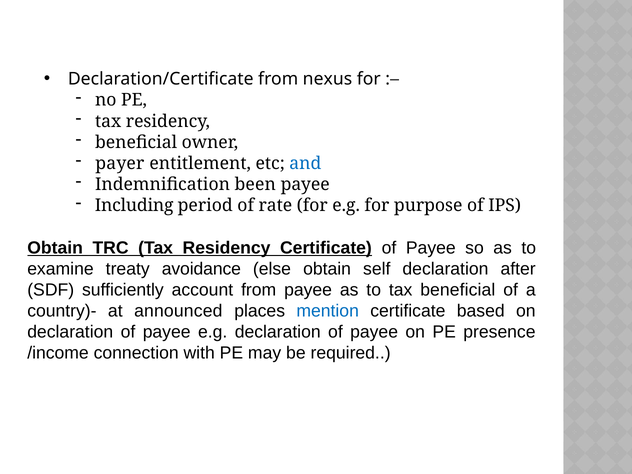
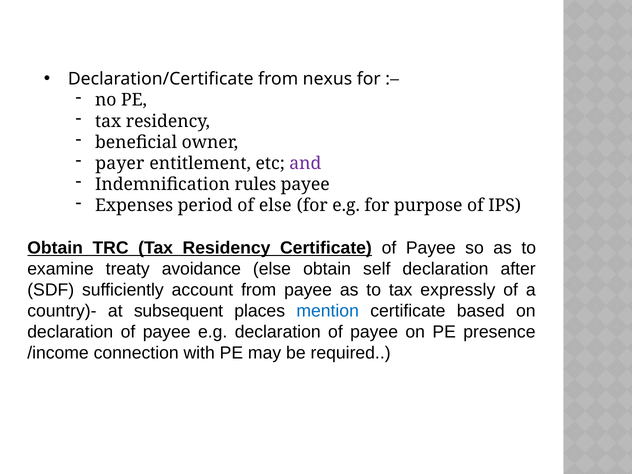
and colour: blue -> purple
been: been -> rules
Including: Including -> Expenses
of rate: rate -> else
tax beneficial: beneficial -> expressly
announced: announced -> subsequent
